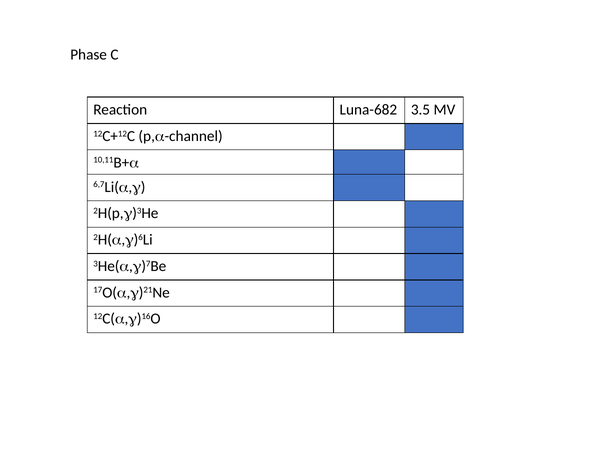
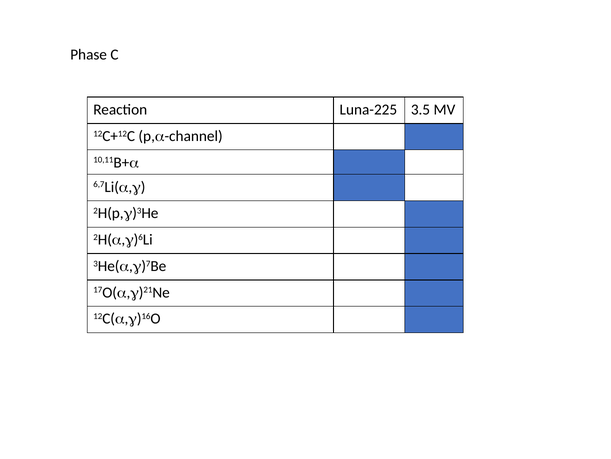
Luna-682: Luna-682 -> Luna-225
